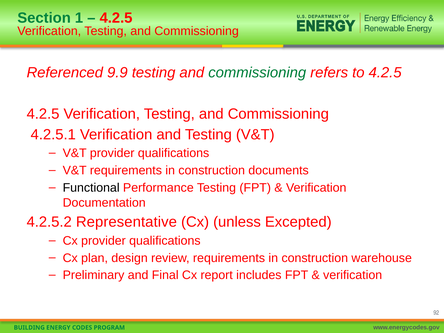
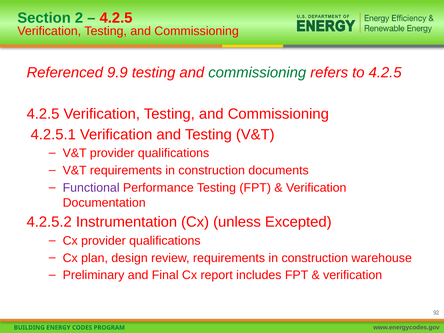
1: 1 -> 2
Functional colour: black -> purple
Representative: Representative -> Instrumentation
